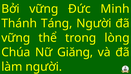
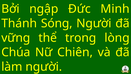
Bởi vững: vững -> ngập
Táng: Táng -> Sóng
Giăng: Giăng -> Chiên
